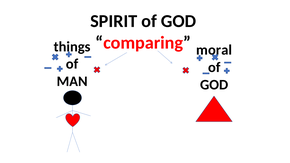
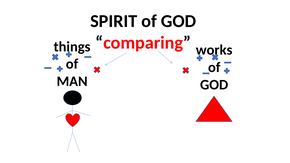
moral: moral -> works
